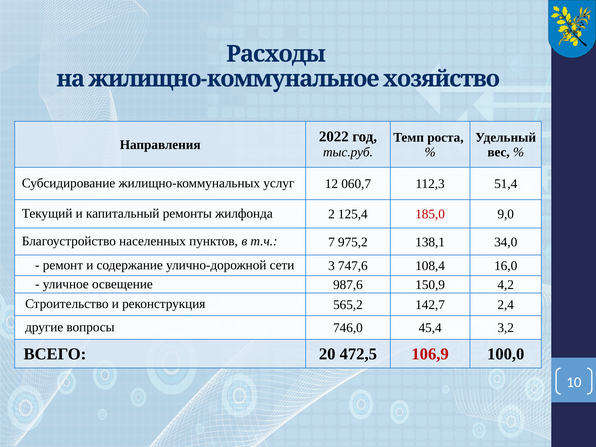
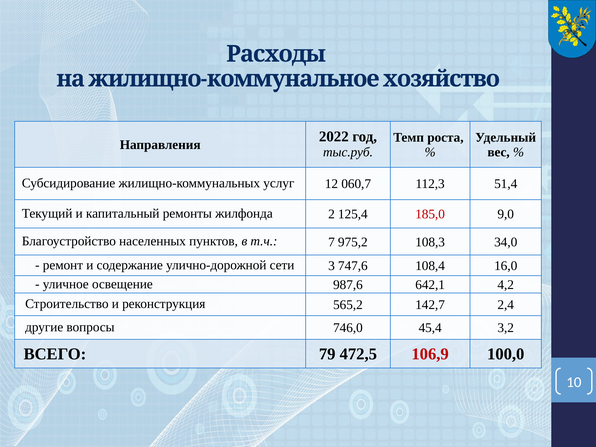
138,1: 138,1 -> 108,3
150,9: 150,9 -> 642,1
20: 20 -> 79
